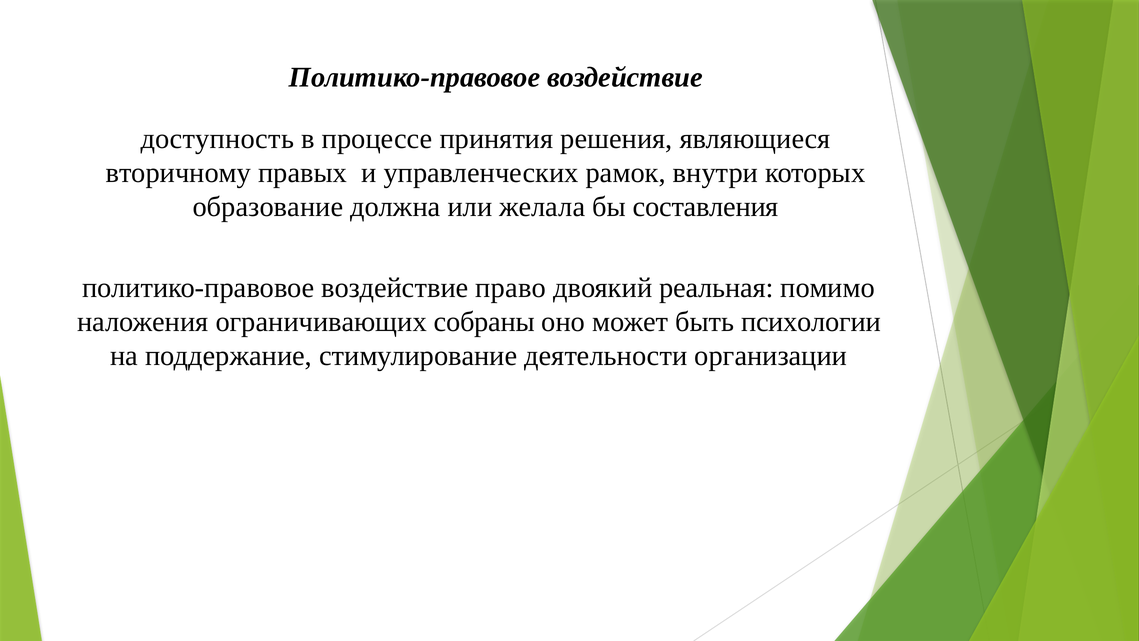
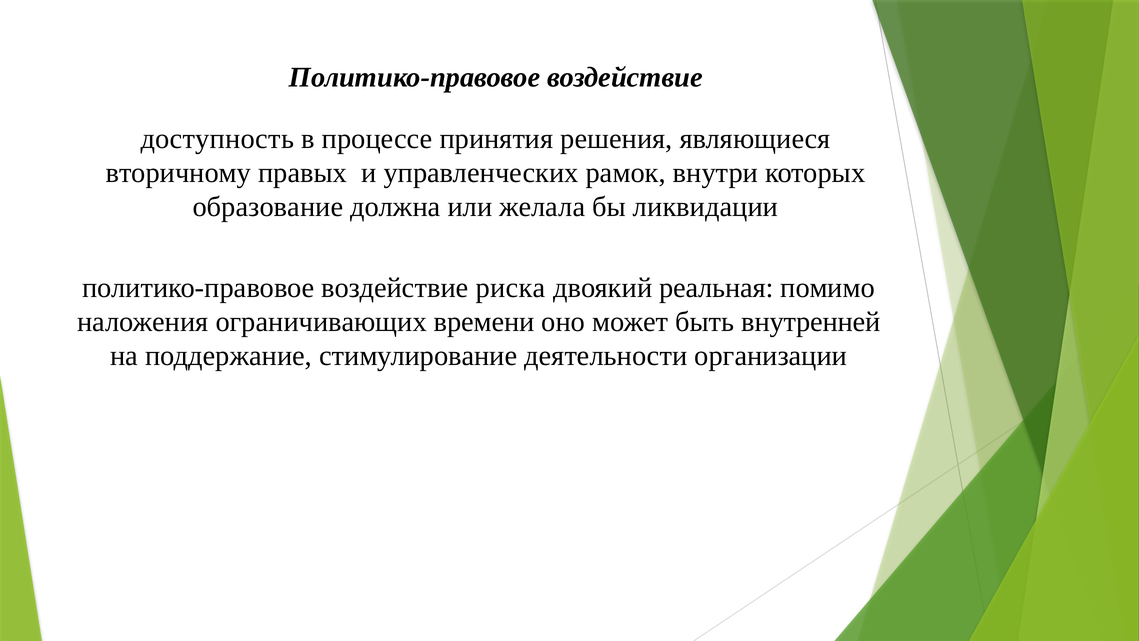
составления: составления -> ликвидации
право: право -> риска
собраны: собраны -> времени
психологии: психологии -> внутренней
